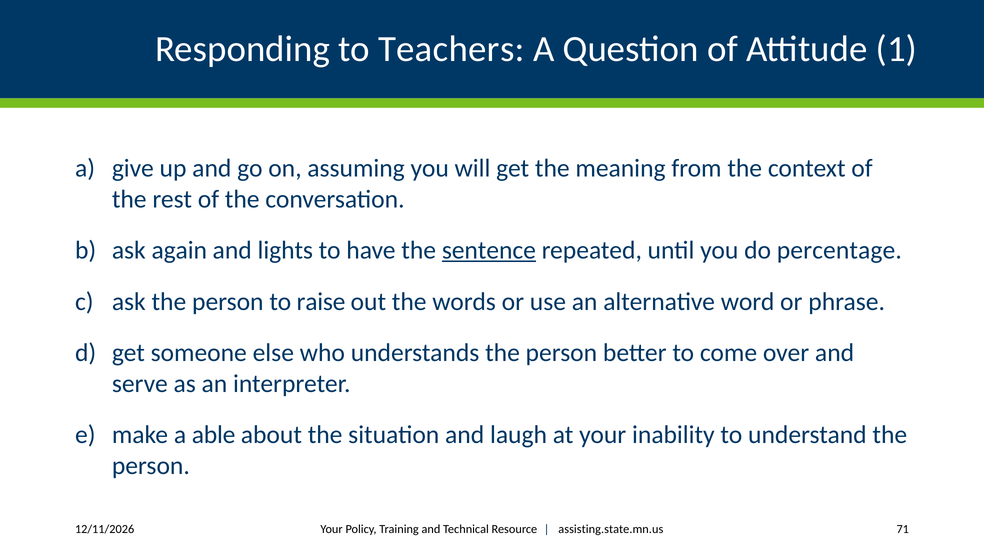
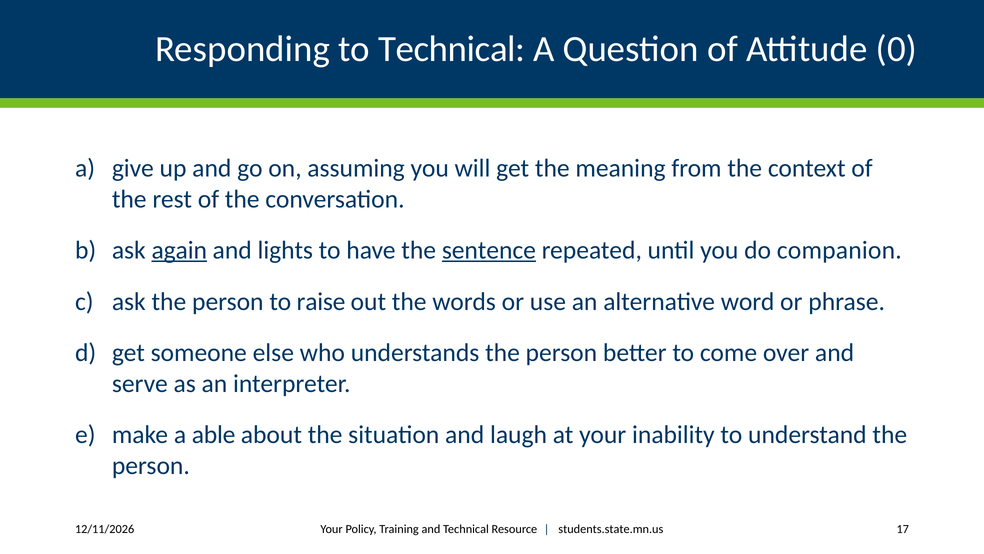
to Teachers: Teachers -> Technical
1: 1 -> 0
again underline: none -> present
percentage: percentage -> companion
71: 71 -> 17
assisting.state.mn.us: assisting.state.mn.us -> students.state.mn.us
